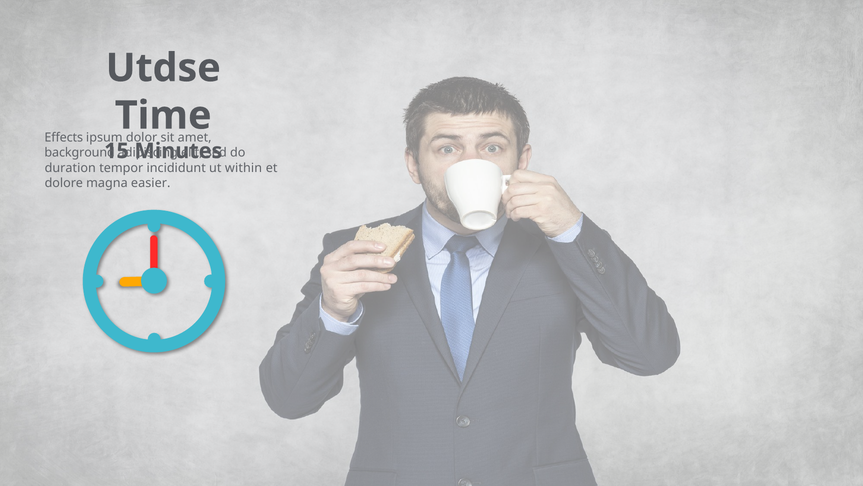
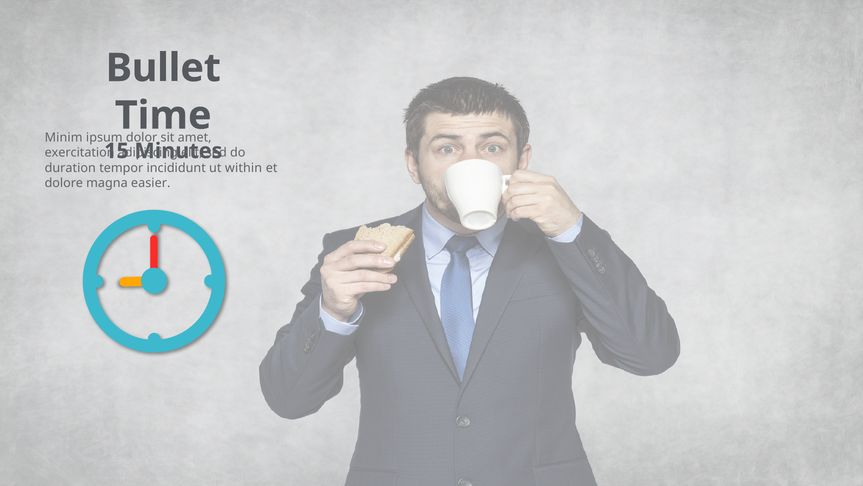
Utdse: Utdse -> Bullet
Effects: Effects -> Minim
background: background -> exercitation
